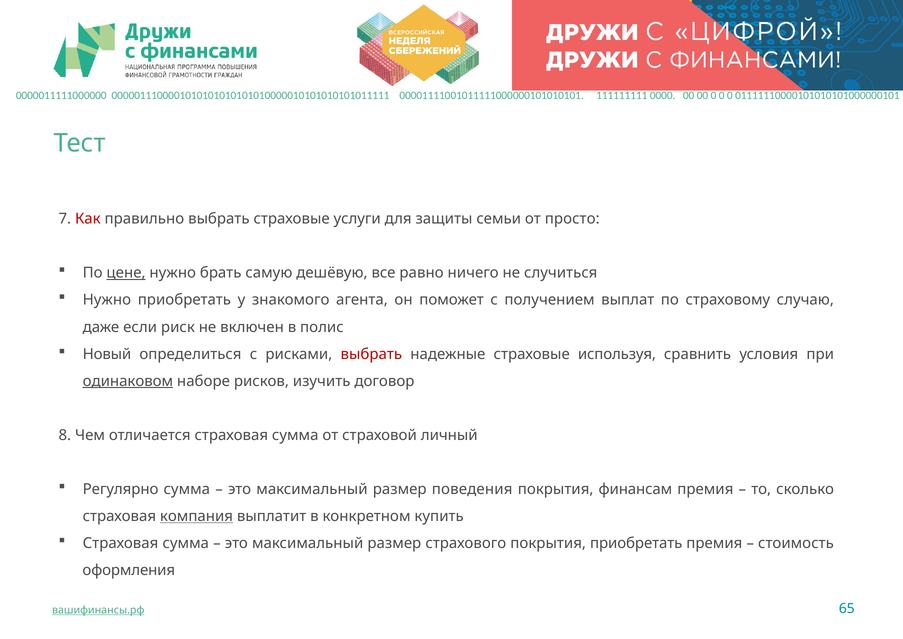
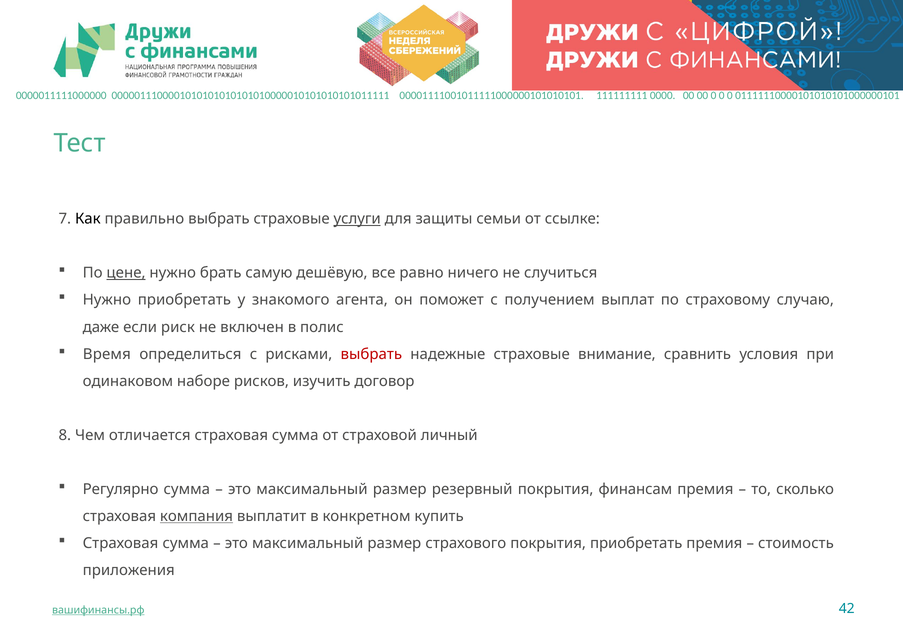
Как colour: red -> black
услуги underline: none -> present
просто: просто -> ссылке
Новый: Новый -> Время
используя: используя -> внимание
одинаковом underline: present -> none
поведения: поведения -> резервный
оформления: оформления -> приложения
65: 65 -> 42
